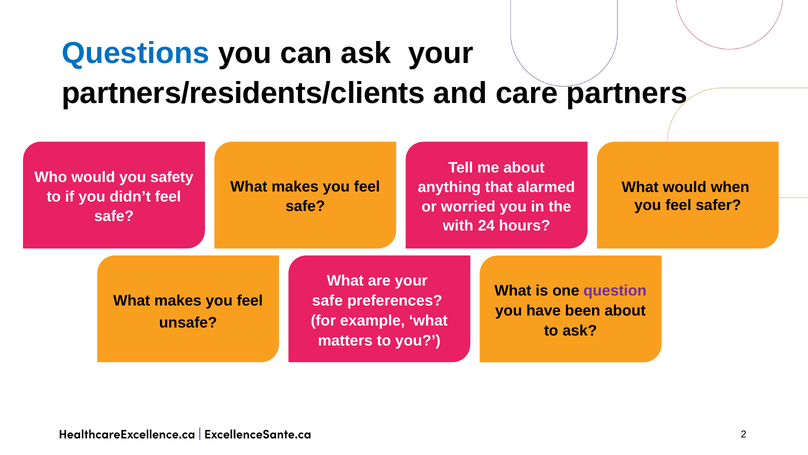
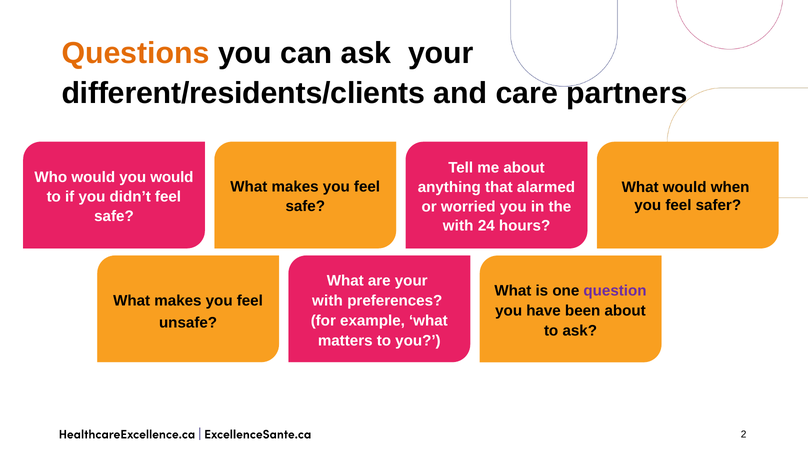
Questions colour: blue -> orange
partners/residents/clients: partners/residents/clients -> different/residents/clients
you safety: safety -> would
safe at (327, 300): safe -> with
